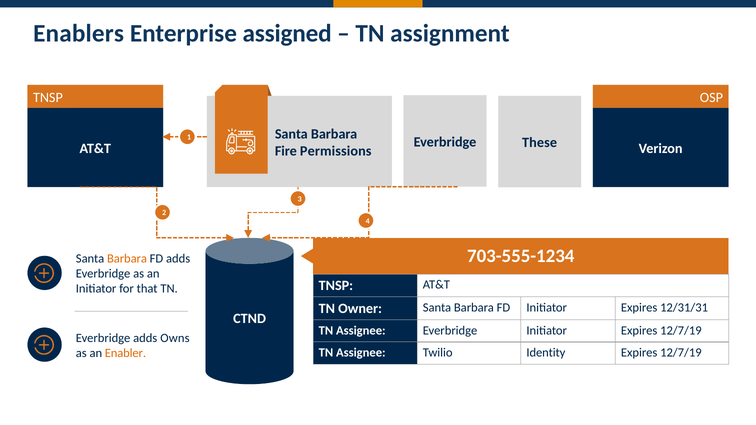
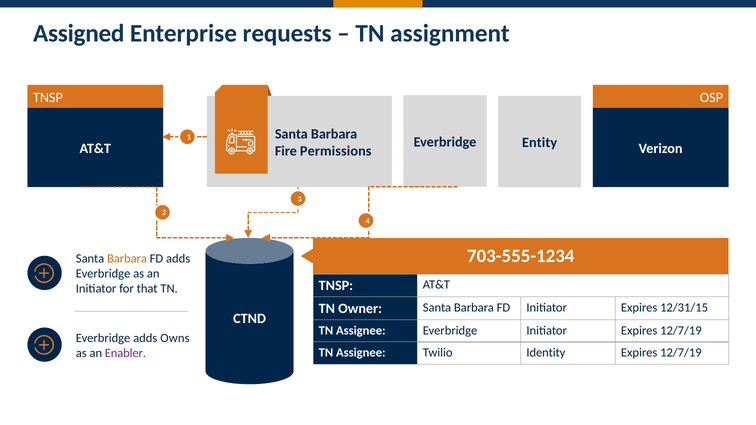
Enablers: Enablers -> Assigned
assigned: assigned -> requests
These: These -> Entity
12/31/31: 12/31/31 -> 12/31/15
Enabler colour: orange -> purple
